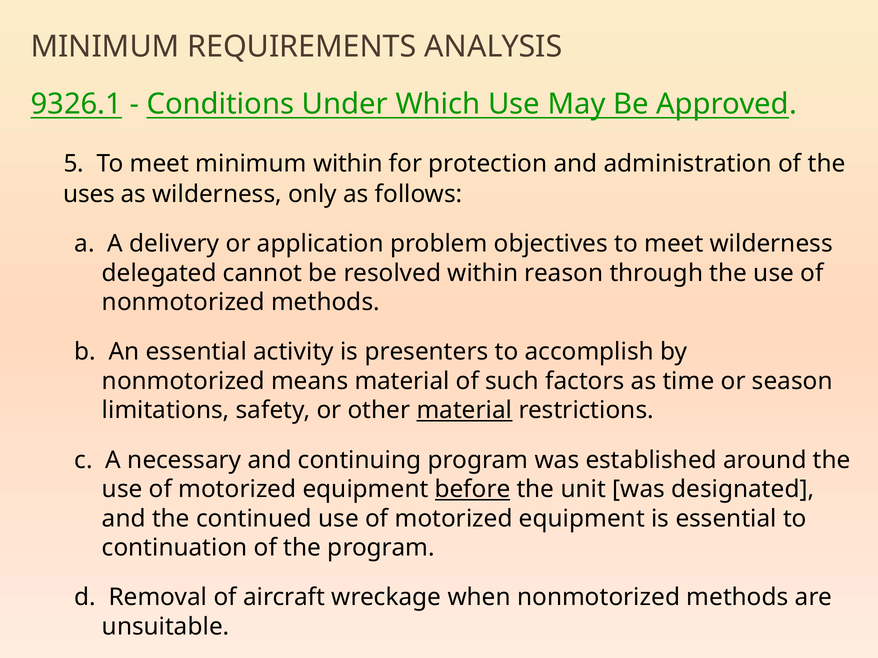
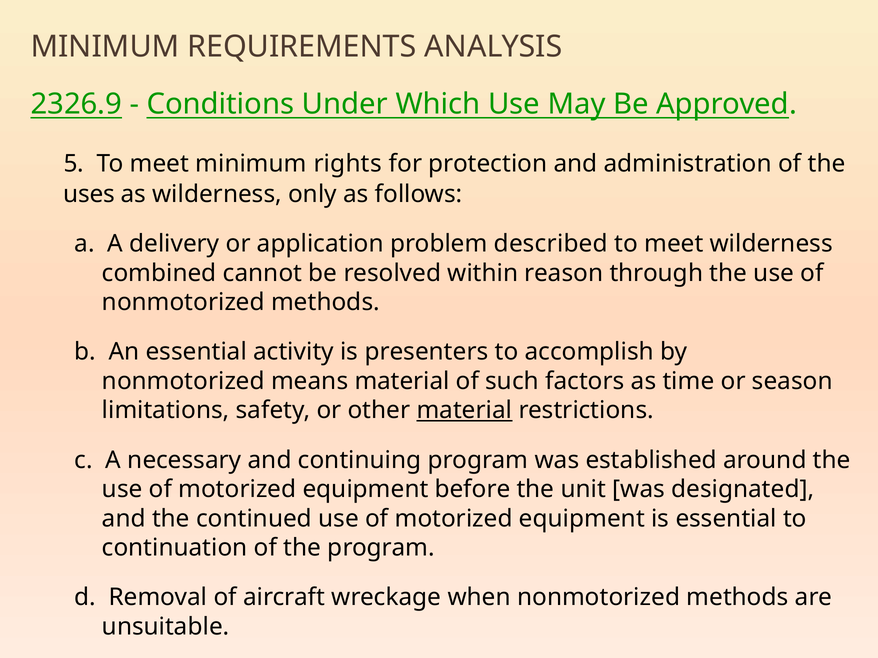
9326.1: 9326.1 -> 2326.9
minimum within: within -> rights
objectives: objectives -> described
delegated: delegated -> combined
before underline: present -> none
